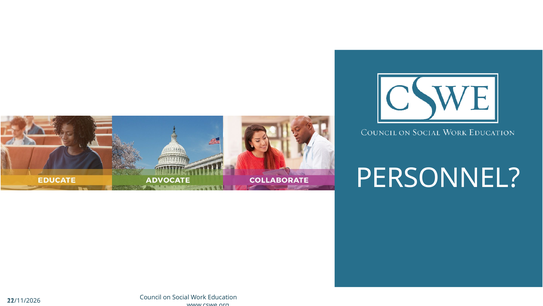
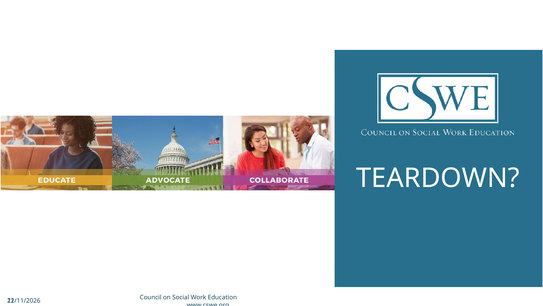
PERSONNEL: PERSONNEL -> TEARDOWN
